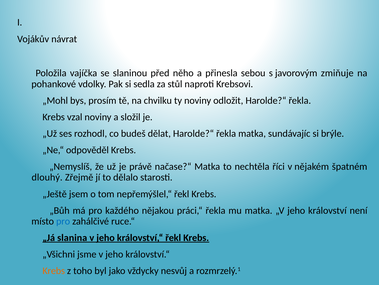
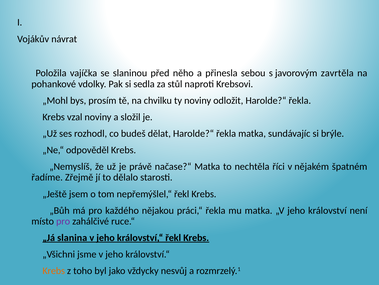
zmiňuje: zmiňuje -> zavrtěla
dlouhý: dlouhý -> řadíme
pro at (63, 221) colour: blue -> purple
